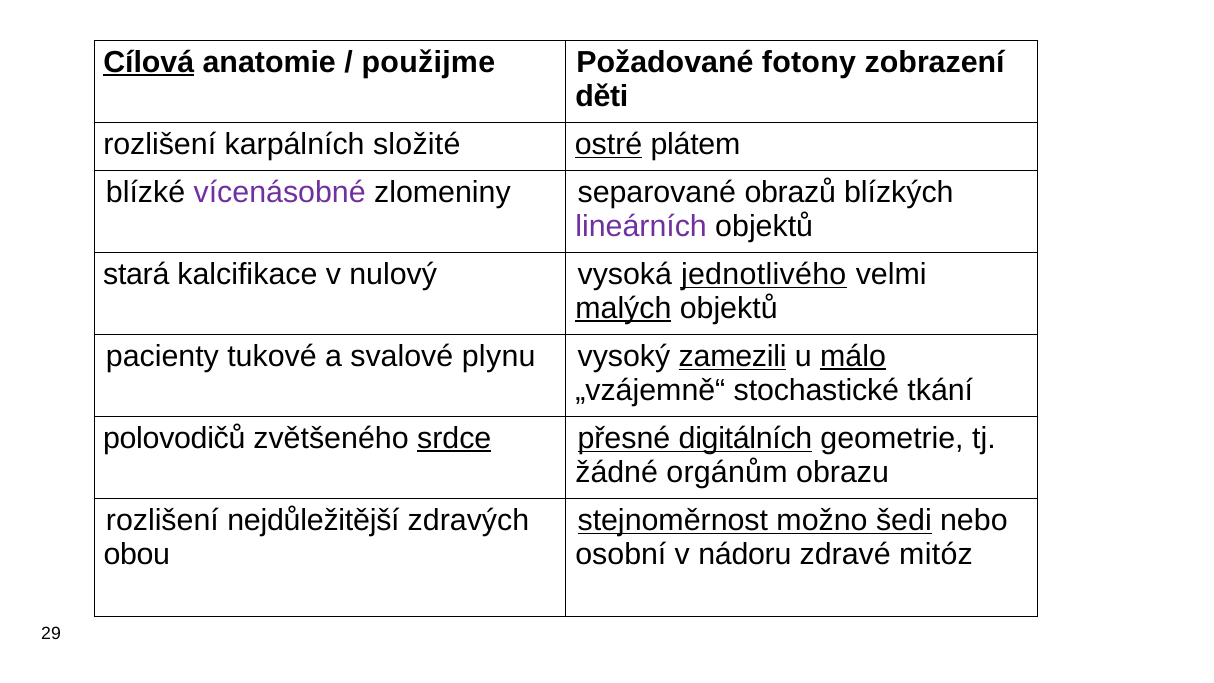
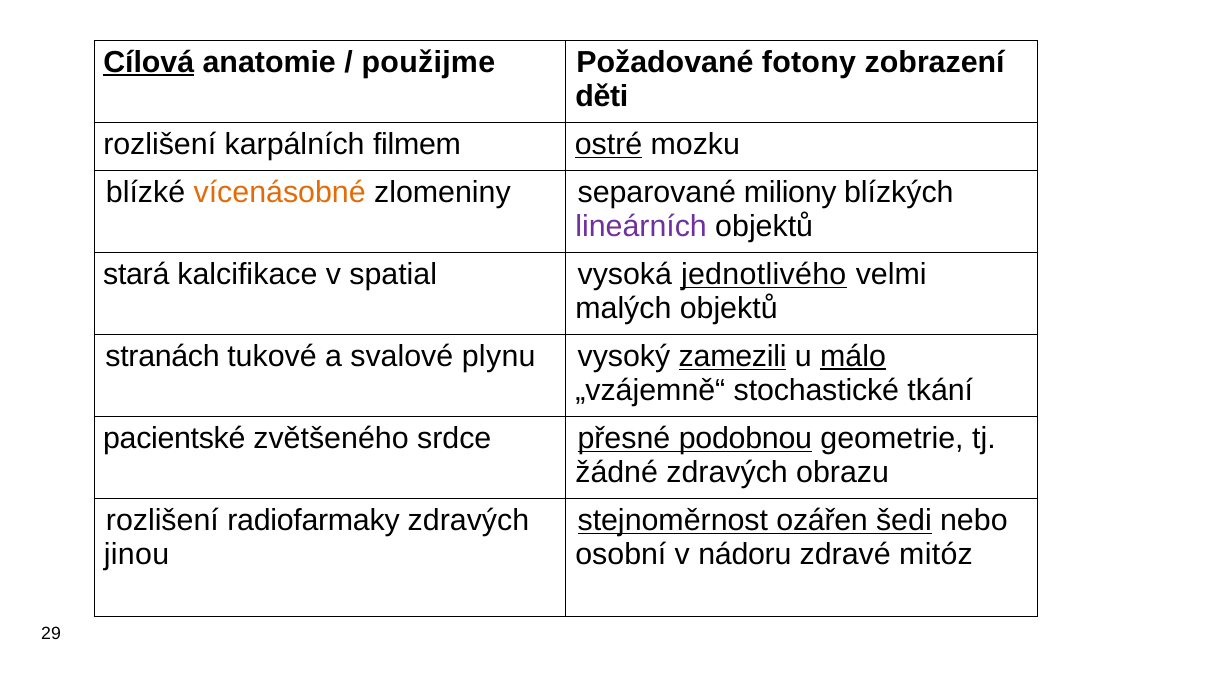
složité: složité -> filmem
plátem: plátem -> mozku
vícenásobné colour: purple -> orange
obrazů: obrazů -> miliony
nulový: nulový -> spatial
malých underline: present -> none
pacienty: pacienty -> stranách
polovodičů: polovodičů -> pacientské
srdce underline: present -> none
digitálních: digitálních -> podobnou
žádné orgánům: orgánům -> zdravých
nejdůležitější: nejdůležitější -> radiofarmaky
možno: možno -> ozářen
obou: obou -> jinou
